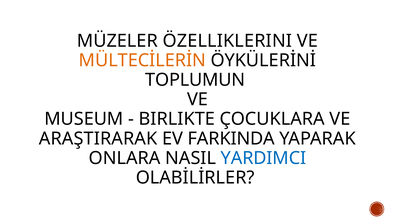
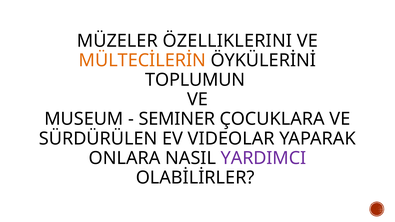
BIRLIKTE: BIRLIKTE -> SEMINER
ARAŞTIRARAK: ARAŞTIRARAK -> SÜRDÜRÜLEN
FARKINDA: FARKINDA -> VIDEOLAR
YARDIMCI colour: blue -> purple
